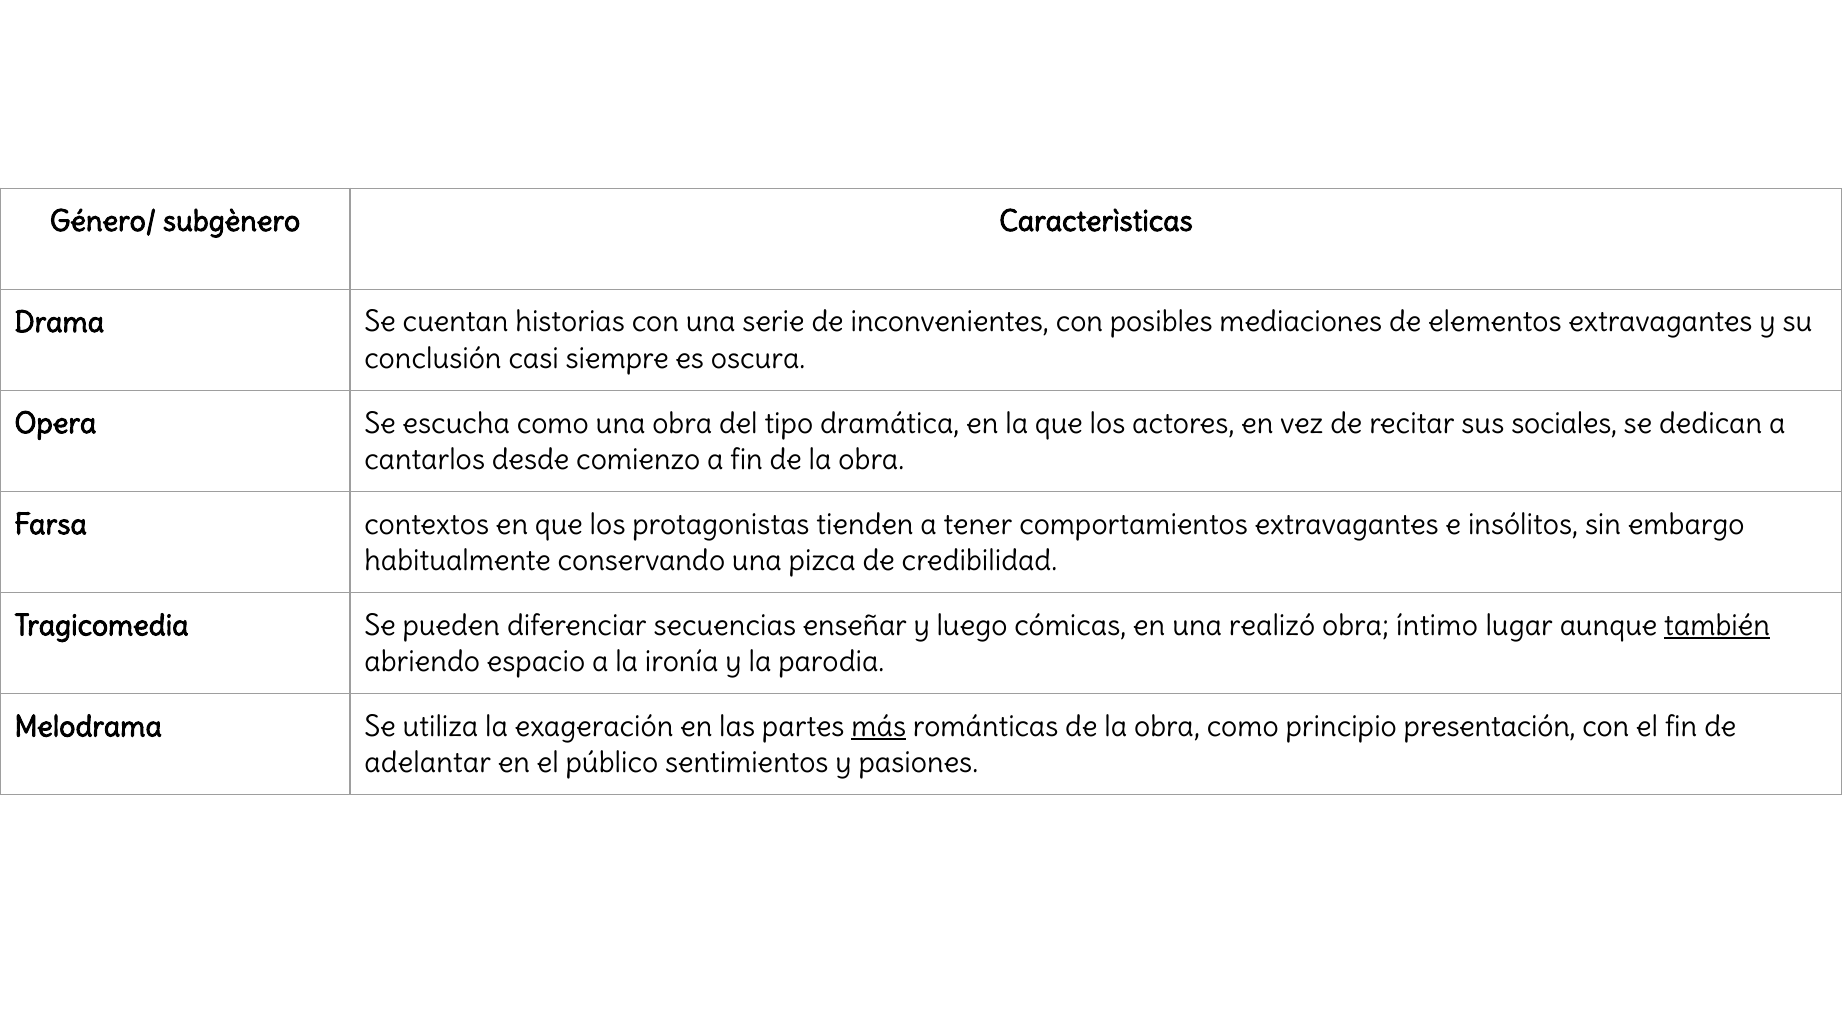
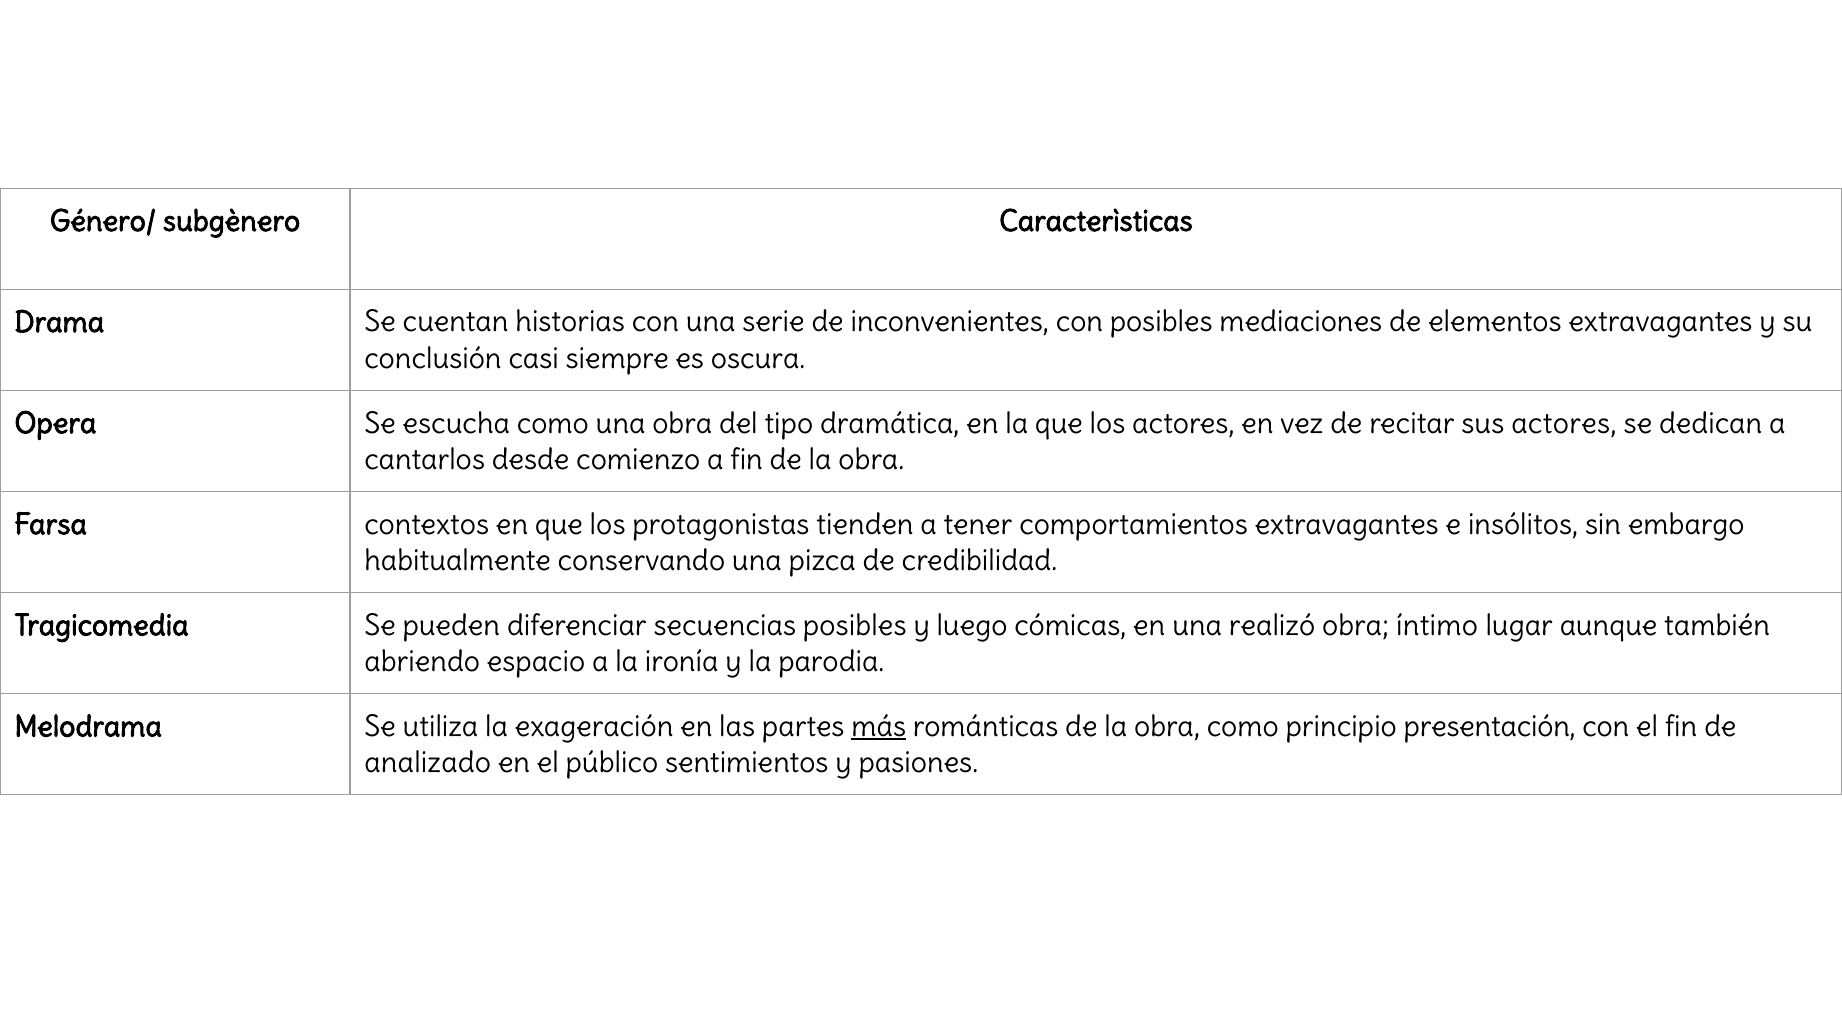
sus sociales: sociales -> actores
secuencias enseñar: enseñar -> posibles
también underline: present -> none
adelantar: adelantar -> analizado
